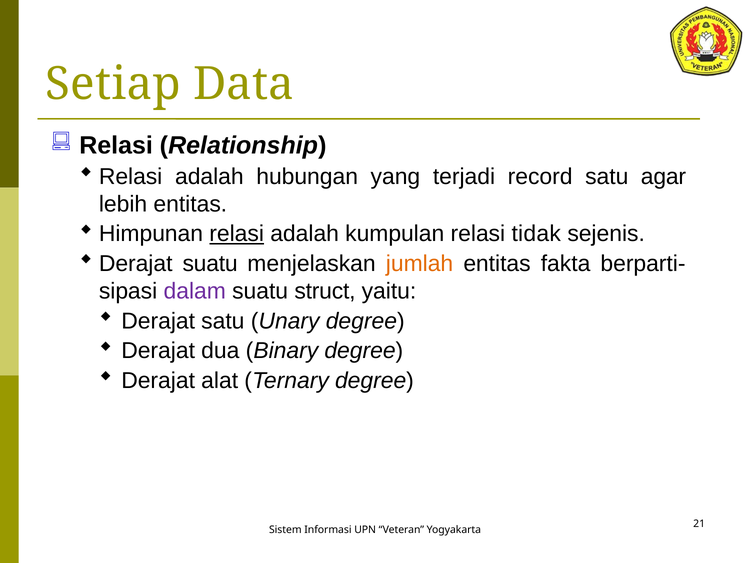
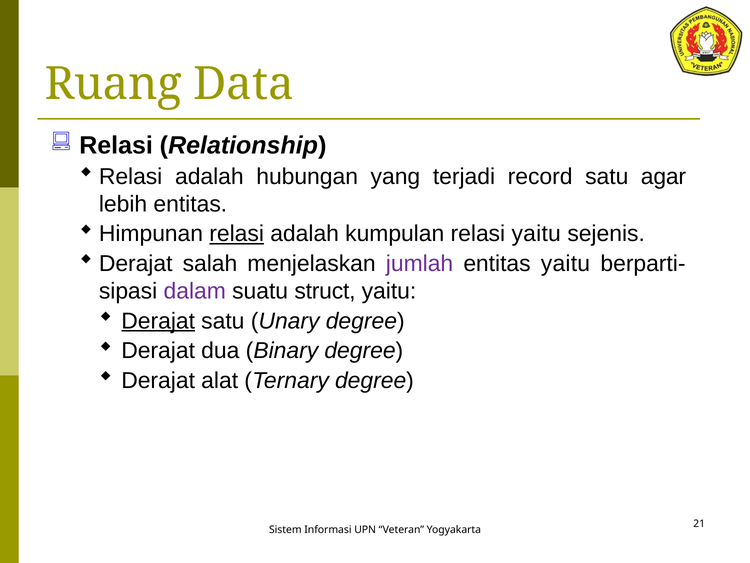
Setiap: Setiap -> Ruang
relasi tidak: tidak -> yaitu
suatu at (210, 263): suatu -> salah
jumlah colour: orange -> purple
entitas fakta: fakta -> yaitu
Derajat at (158, 321) underline: none -> present
